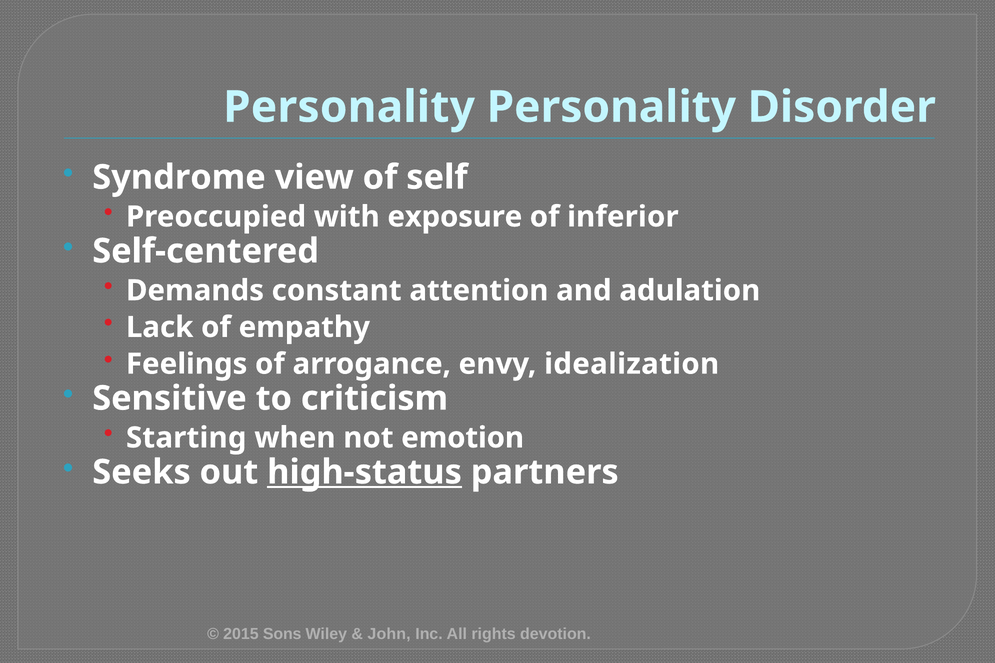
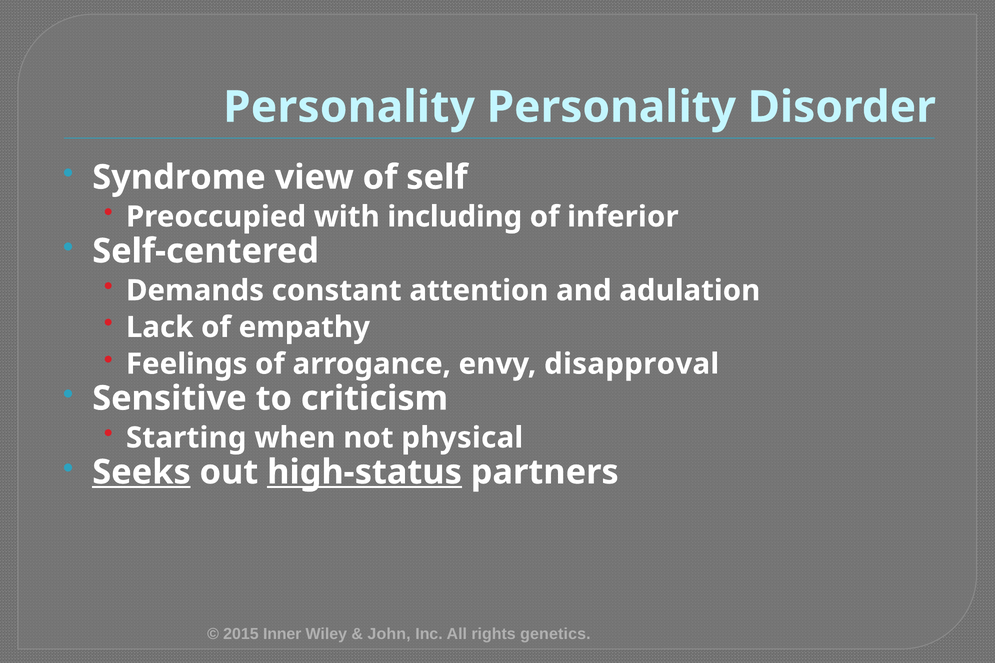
exposure: exposure -> including
idealization: idealization -> disapproval
emotion: emotion -> physical
Seeks underline: none -> present
Sons: Sons -> Inner
devotion: devotion -> genetics
